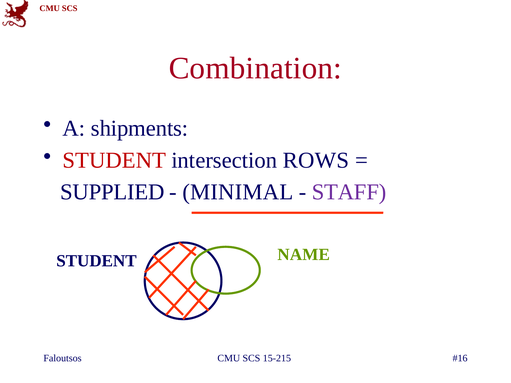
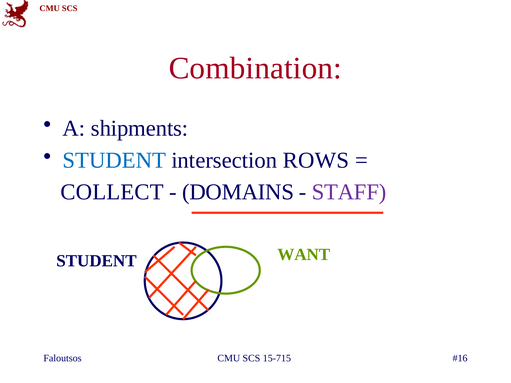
STUDENT at (114, 160) colour: red -> blue
SUPPLIED: SUPPLIED -> COLLECT
MINIMAL: MINIMAL -> DOMAINS
NAME: NAME -> WANT
15-215: 15-215 -> 15-715
